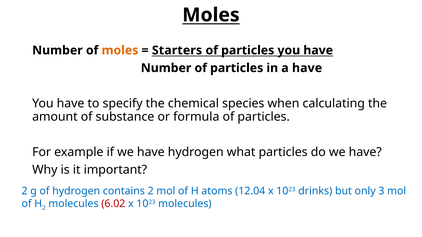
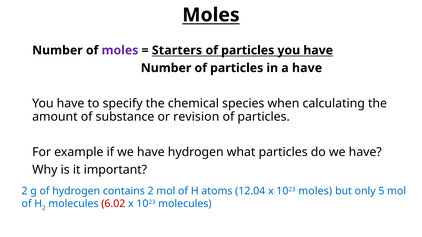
moles at (120, 50) colour: orange -> purple
formula: formula -> revision
1023 drinks: drinks -> moles
3: 3 -> 5
